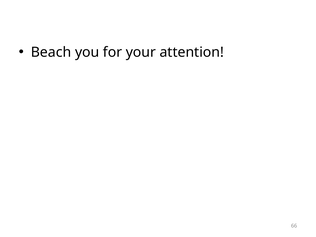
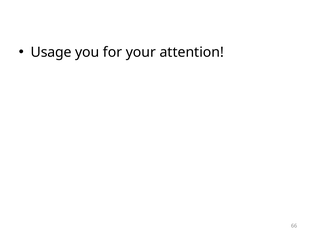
Beach: Beach -> Usage
